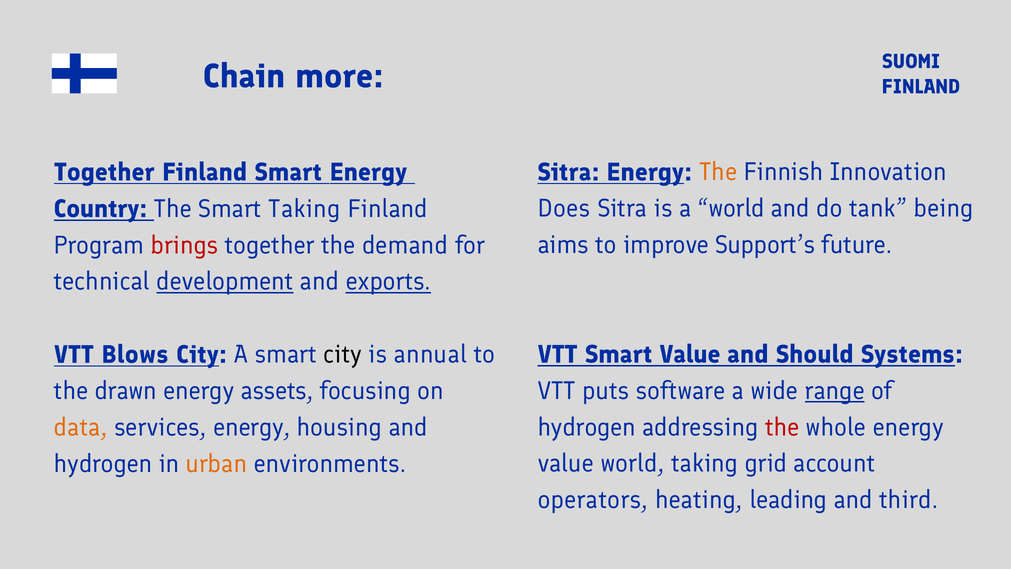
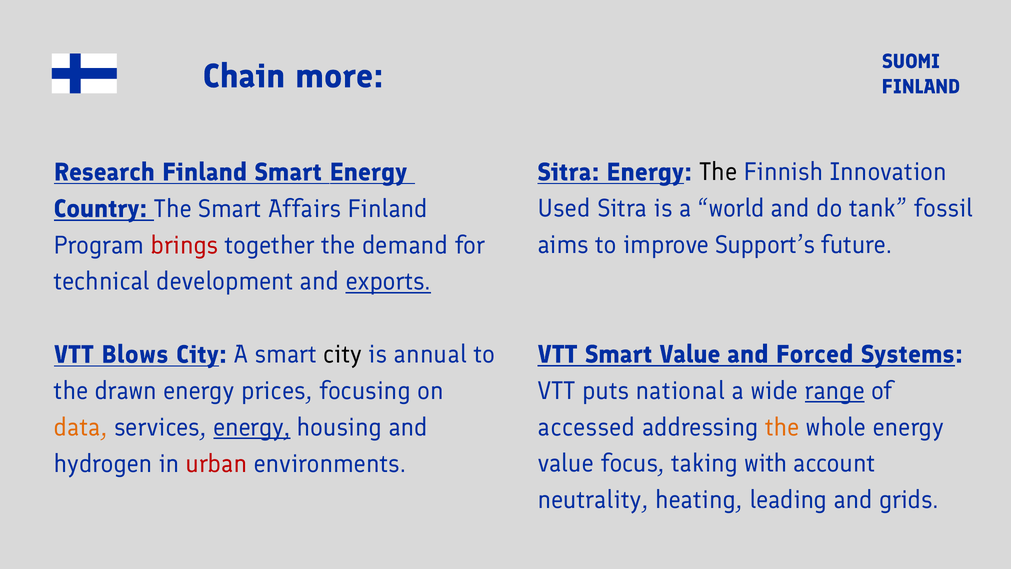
Together at (104, 172): Together -> Research
The at (718, 172) colour: orange -> black
Smart Taking: Taking -> Affairs
Does: Does -> Used
being: being -> fossil
development underline: present -> none
Should: Should -> Forced
software: software -> national
assets: assets -> prices
hydrogen at (587, 427): hydrogen -> accessed
the at (782, 427) colour: red -> orange
energy at (252, 427) underline: none -> present
value world: world -> focus
grid: grid -> with
urban colour: orange -> red
operators: operators -> neutrality
third: third -> grids
